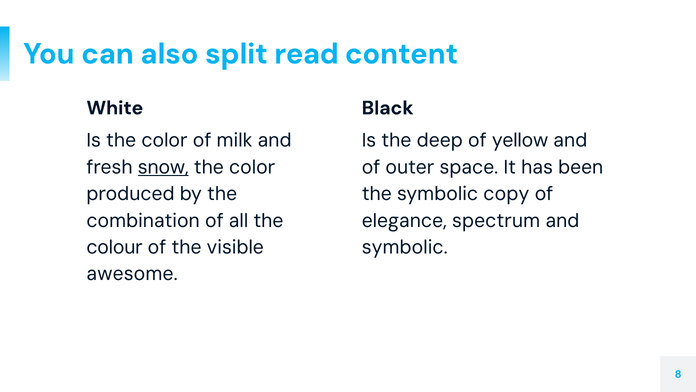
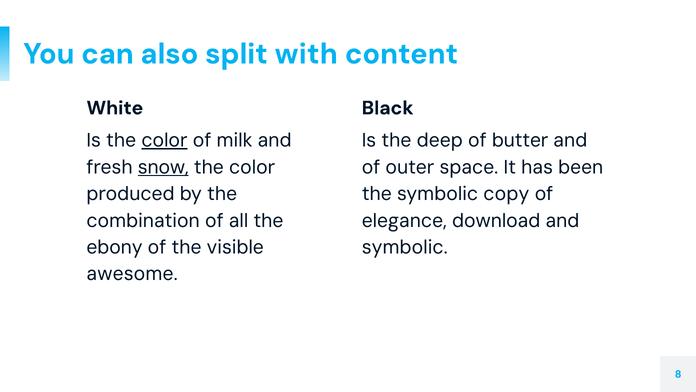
read: read -> with
color at (165, 140) underline: none -> present
yellow: yellow -> butter
spectrum: spectrum -> download
colour: colour -> ebony
